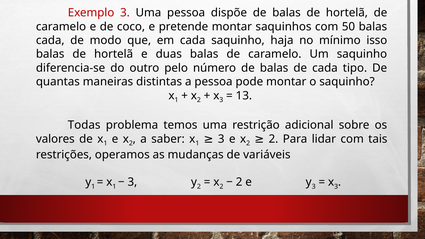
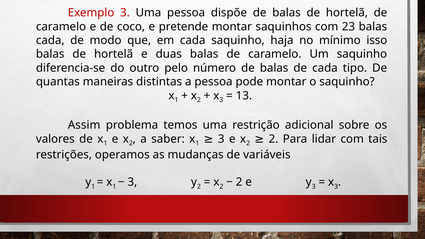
50: 50 -> 23
Todas: Todas -> Assim
